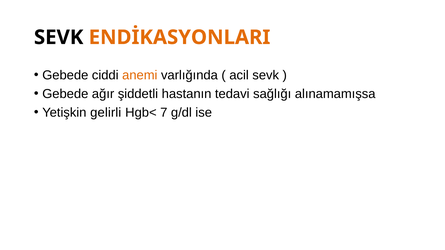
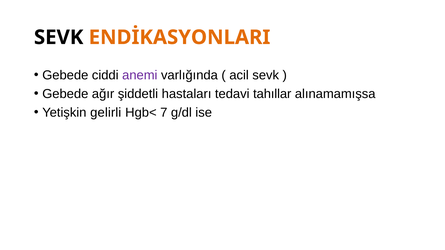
anemi colour: orange -> purple
hastanın: hastanın -> hastaları
sağlığı: sağlığı -> tahıllar
